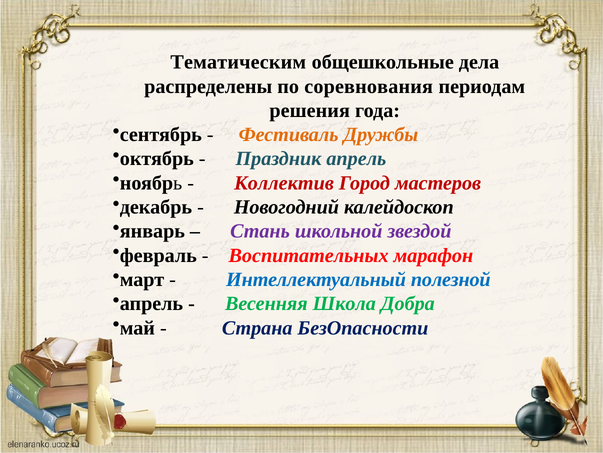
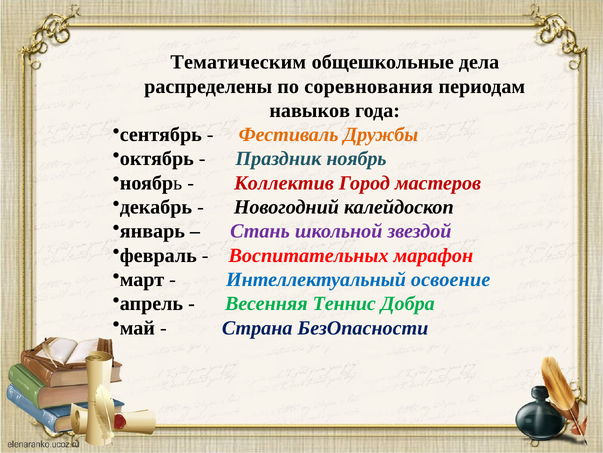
решения: решения -> навыков
Праздник апрель: апрель -> ноябрь
полезной: полезной -> освоение
Школа: Школа -> Теннис
